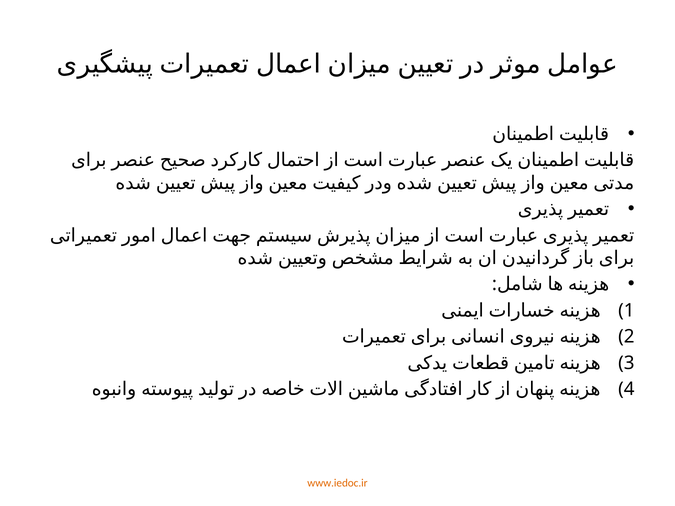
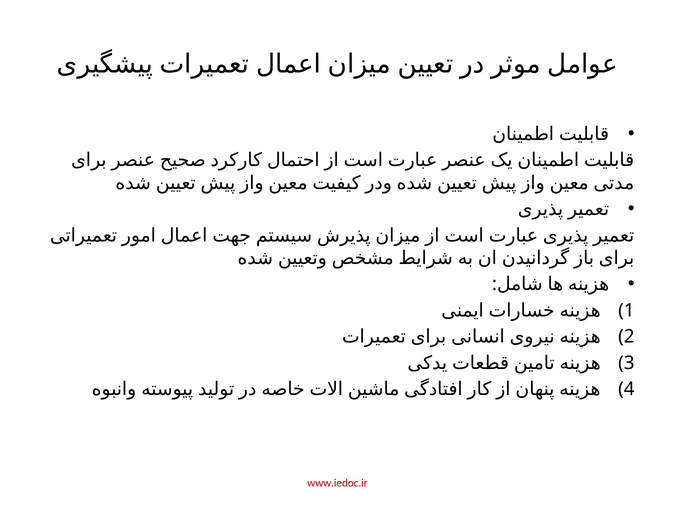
www.iedoc.ir colour: orange -> red
